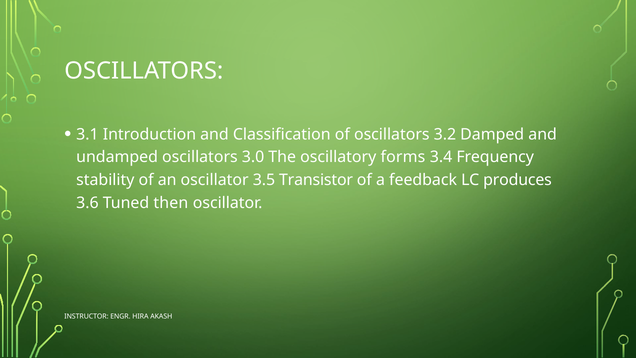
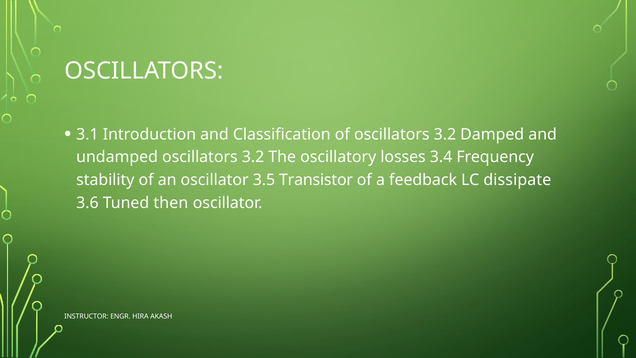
undamped oscillators 3.0: 3.0 -> 3.2
forms: forms -> losses
produces: produces -> dissipate
